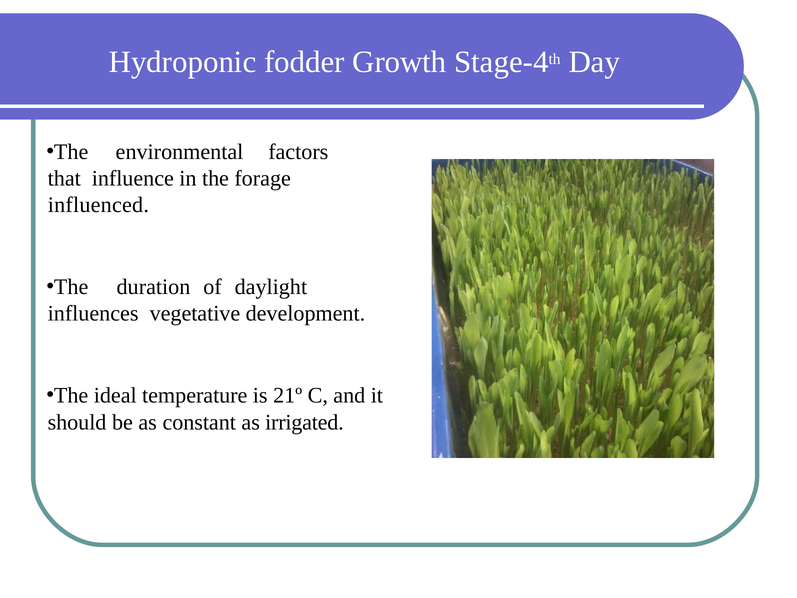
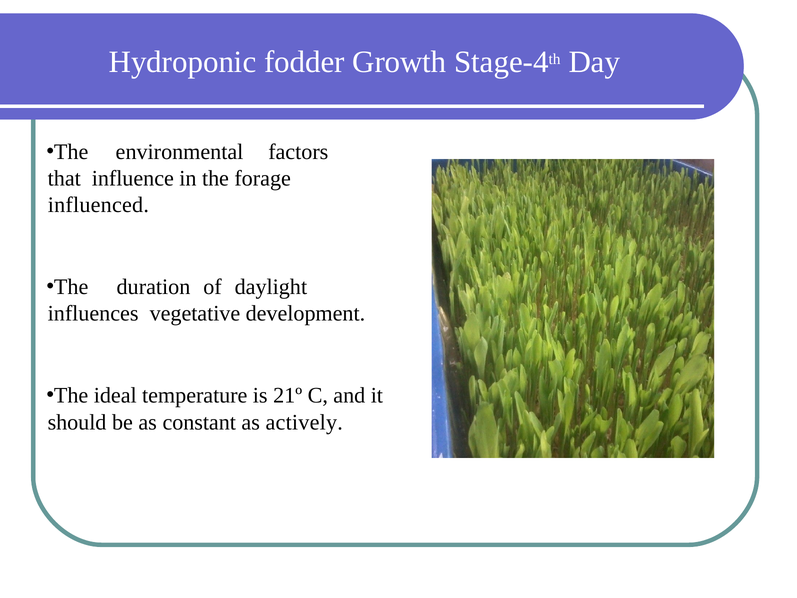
irrigated: irrigated -> actively
